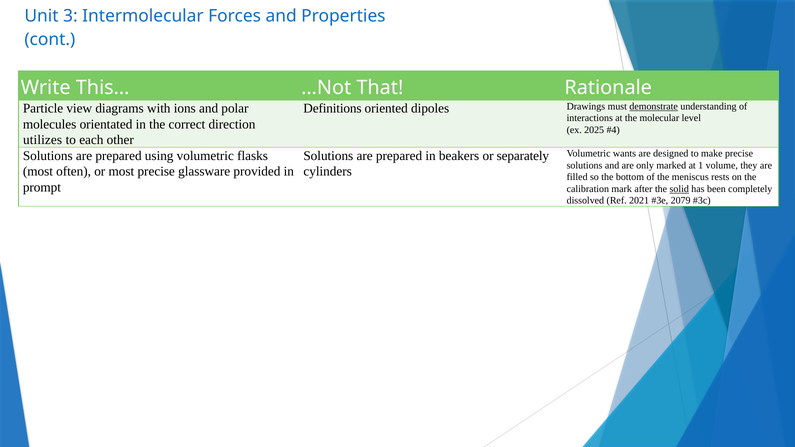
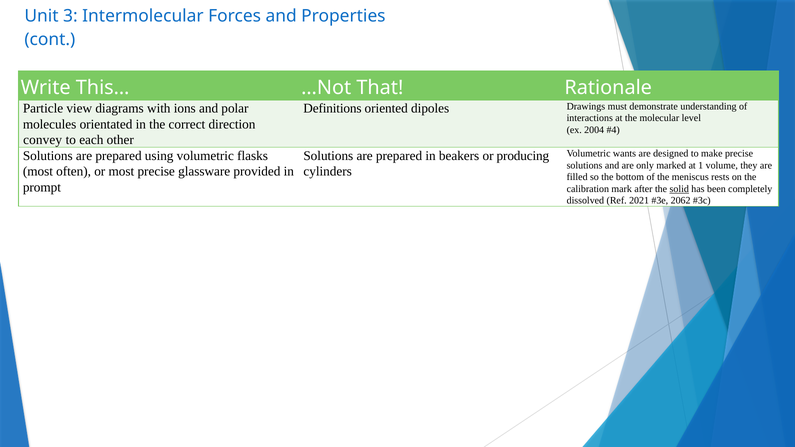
demonstrate underline: present -> none
2025: 2025 -> 2004
utilizes: utilizes -> convey
separately: separately -> producing
2079: 2079 -> 2062
